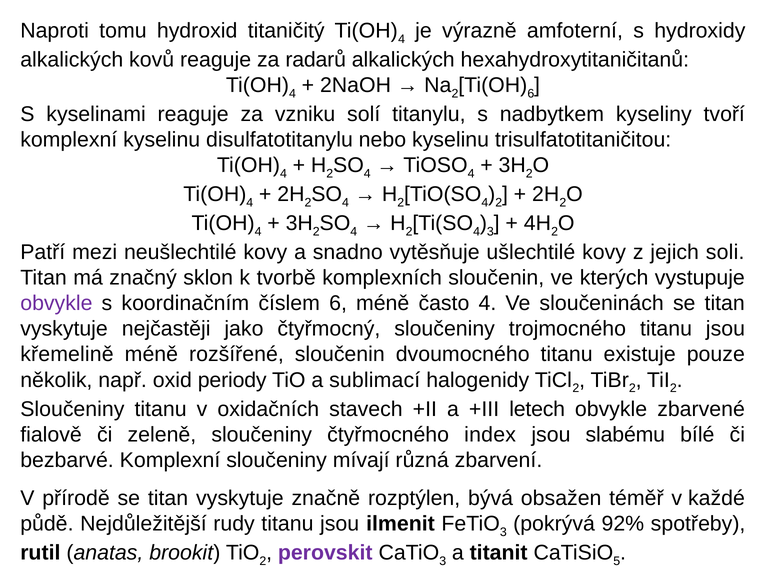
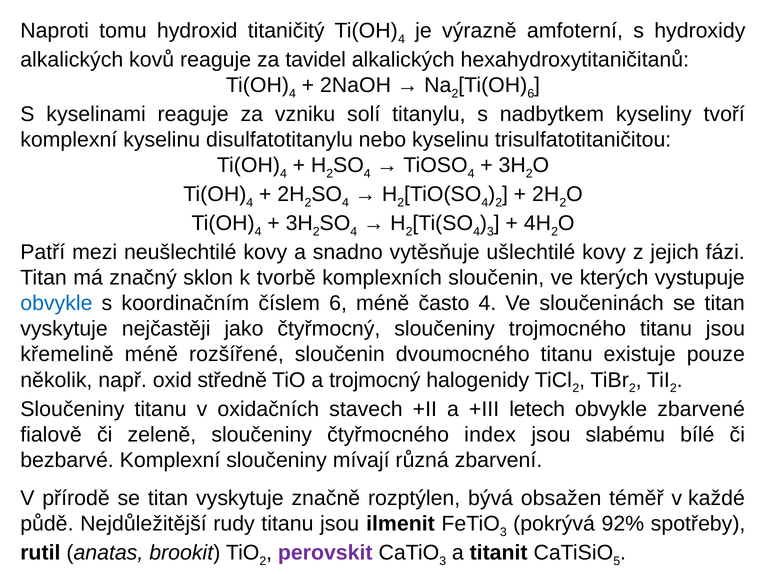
radarů: radarů -> tavidel
soli: soli -> fázi
obvykle at (56, 304) colour: purple -> blue
periody: periody -> středně
sublimací: sublimací -> trojmocný
